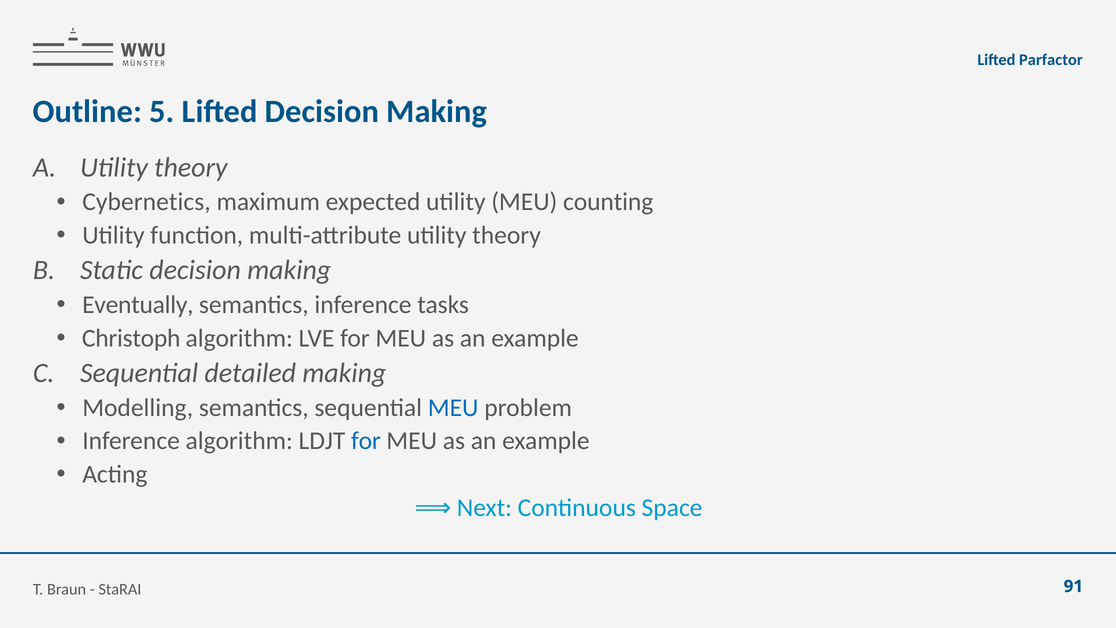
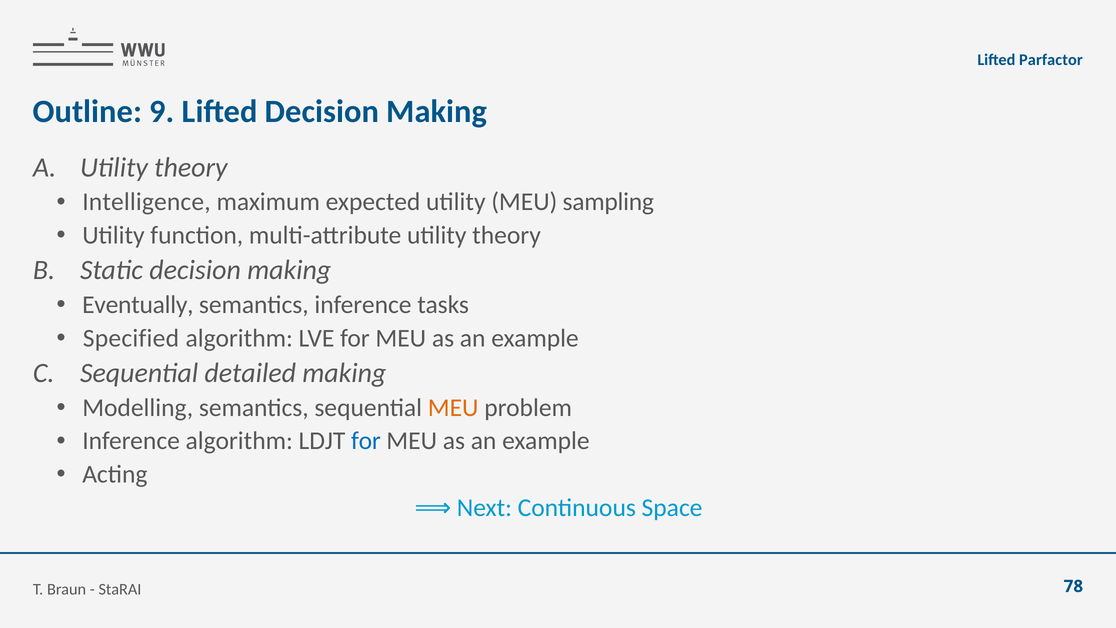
5: 5 -> 9
Cybernetics: Cybernetics -> Intelligence
counting: counting -> sampling
Christoph: Christoph -> Specified
MEU at (453, 407) colour: blue -> orange
91: 91 -> 78
